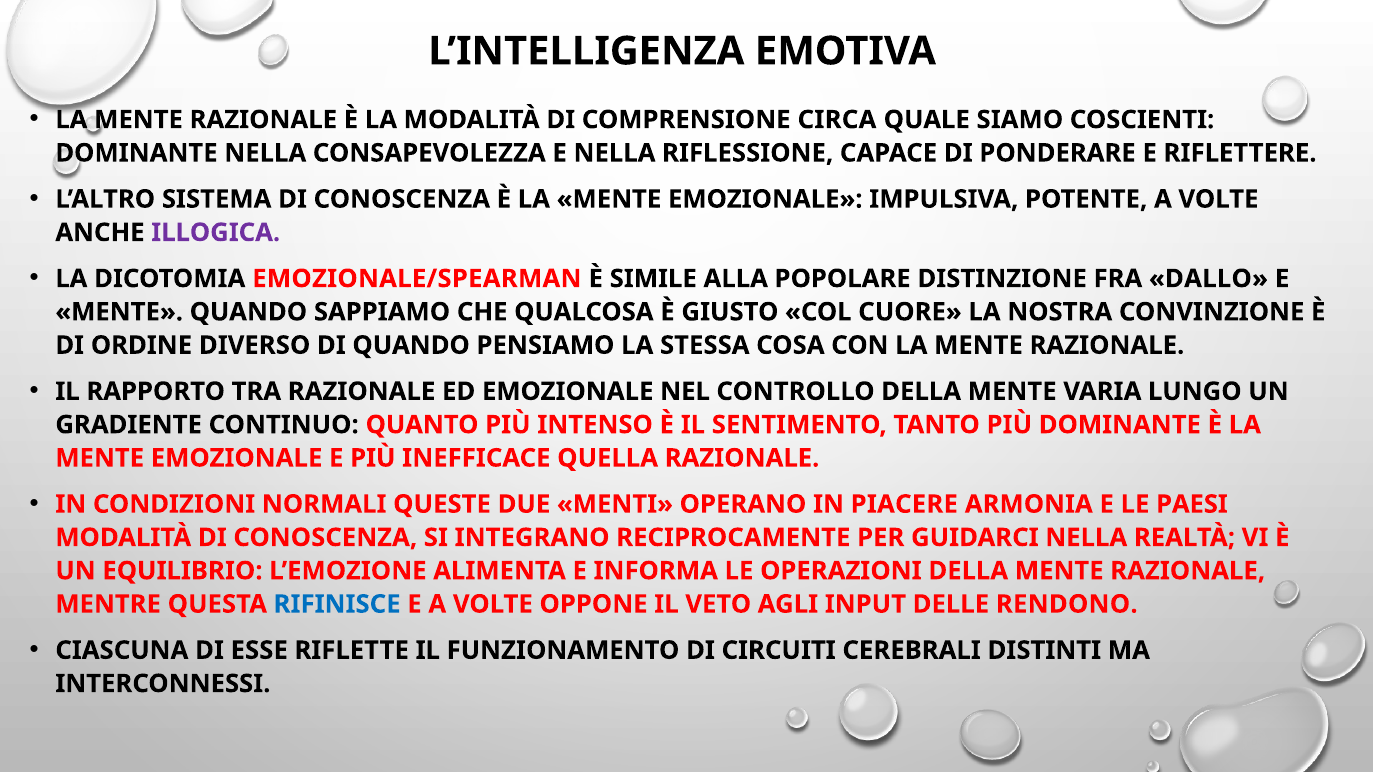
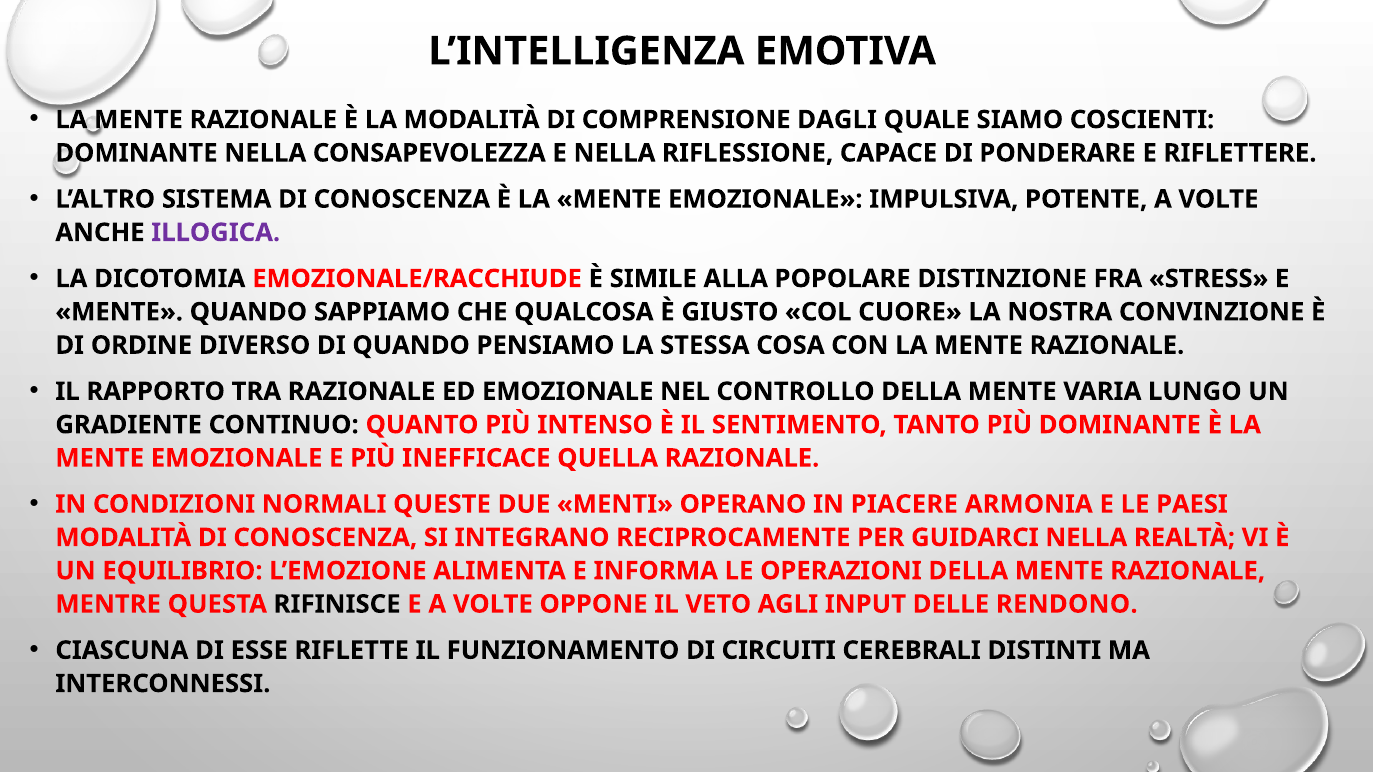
CIRCA: CIRCA -> DAGLI
EMOZIONALE/SPEARMAN: EMOZIONALE/SPEARMAN -> EMOZIONALE/RACCHIUDE
DALLO: DALLO -> STRESS
RIFINISCE colour: blue -> black
